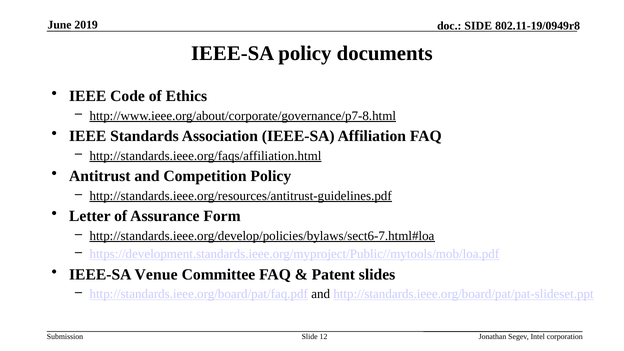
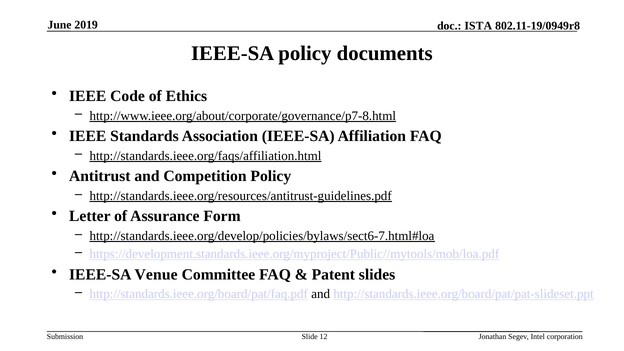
SIDE: SIDE -> ISTA
